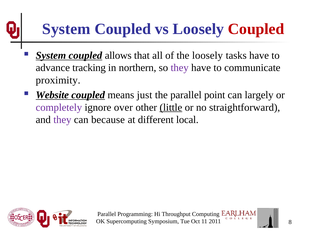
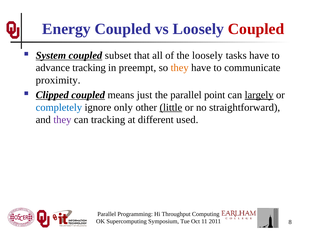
System at (66, 29): System -> Energy
allows: allows -> subset
northern: northern -> preempt
they at (180, 68) colour: purple -> orange
Website: Website -> Clipped
largely underline: none -> present
completely colour: purple -> blue
over: over -> only
can because: because -> tracking
local: local -> used
